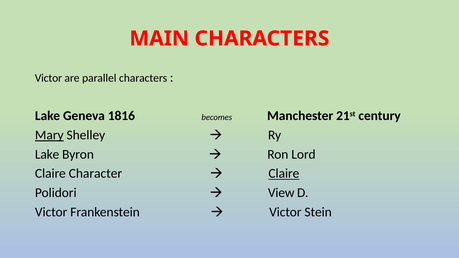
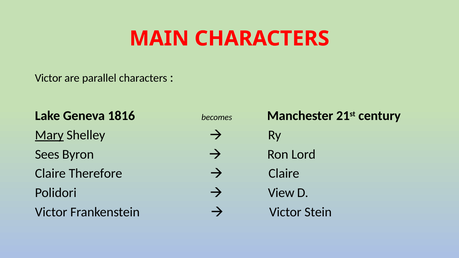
Lake at (47, 154): Lake -> Sees
Character: Character -> Therefore
Claire at (284, 174) underline: present -> none
